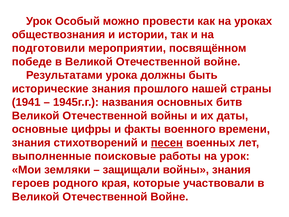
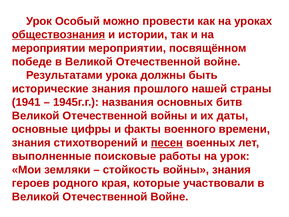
обществознания underline: none -> present
подготовили at (49, 48): подготовили -> мероприятии
защищали: защищали -> стойкость
